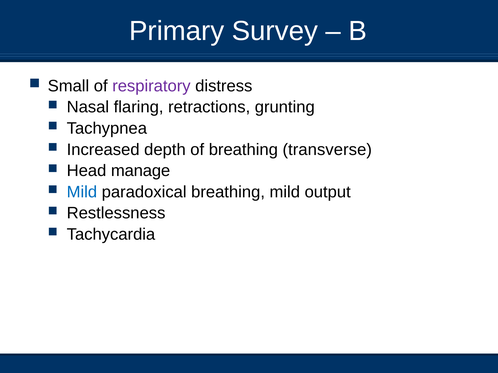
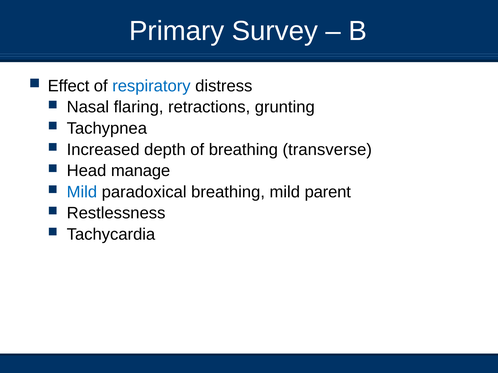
Small: Small -> Effect
respiratory colour: purple -> blue
output: output -> parent
